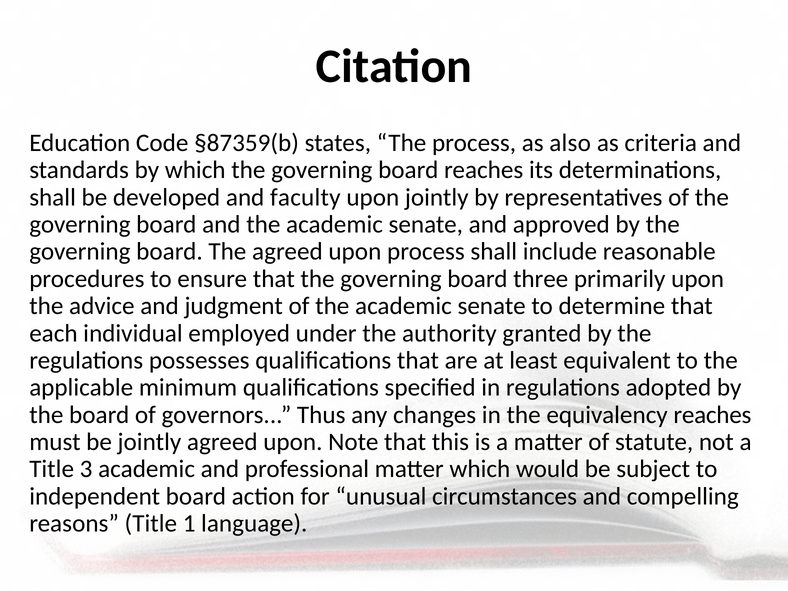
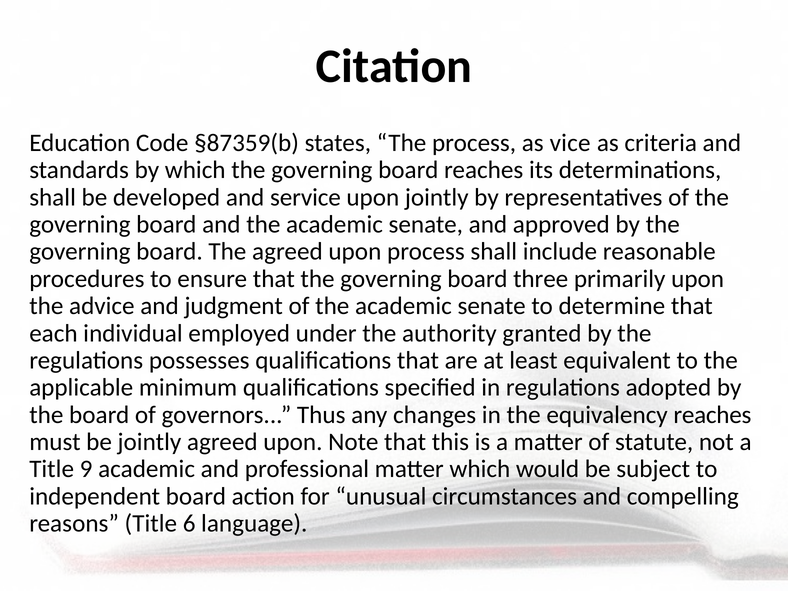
also: also -> vice
faculty: faculty -> service
3: 3 -> 9
1: 1 -> 6
